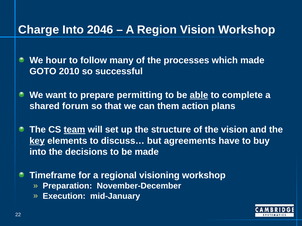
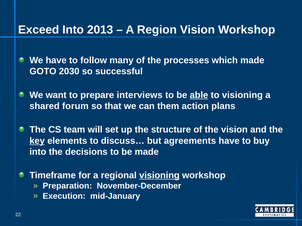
Charge: Charge -> Exceed
2046: 2046 -> 2013
We hour: hour -> have
2010: 2010 -> 2030
permitting: permitting -> interviews
to complete: complete -> visioning
team underline: present -> none
visioning at (159, 176) underline: none -> present
